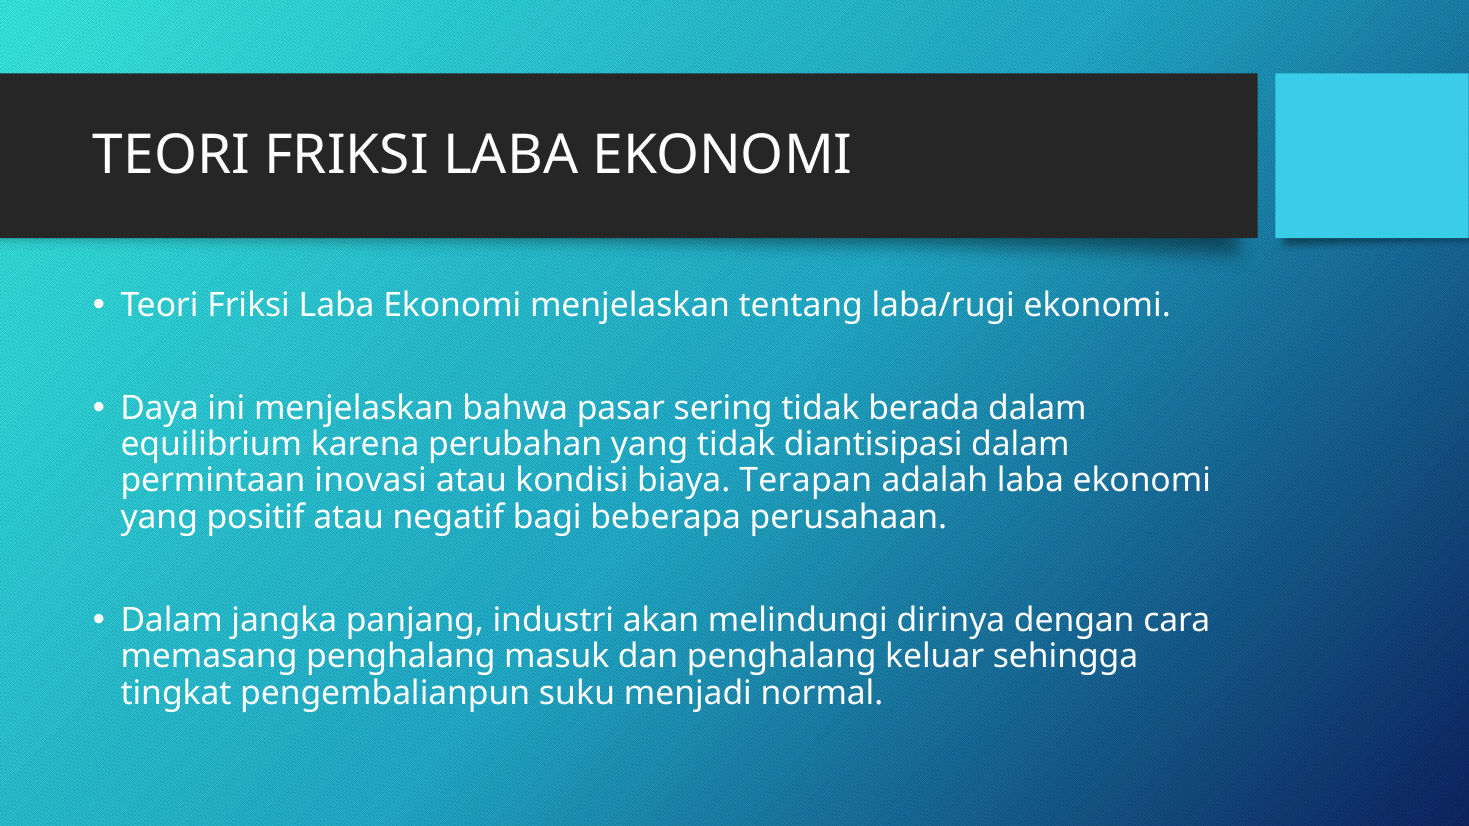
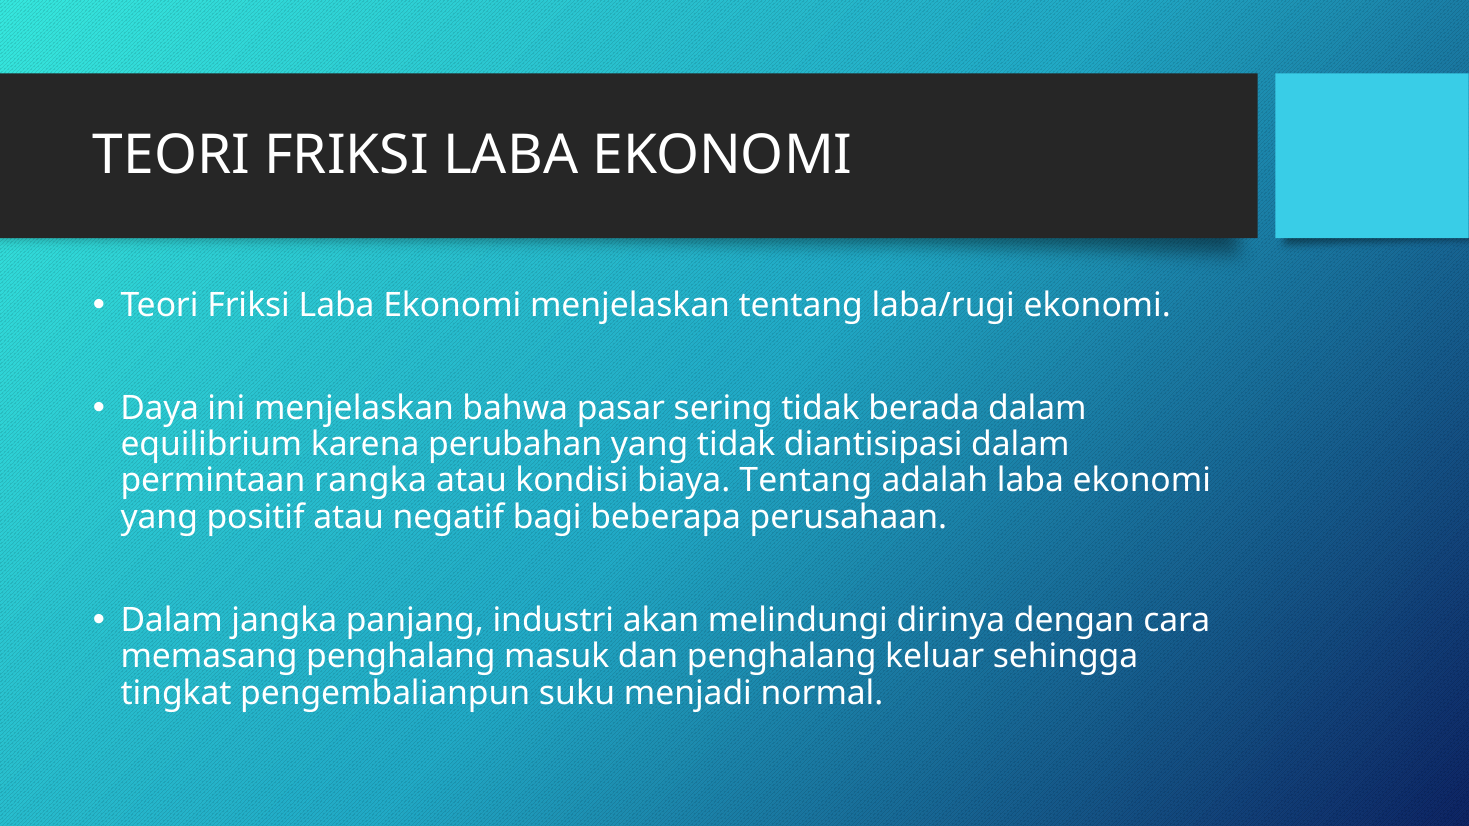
inovasi: inovasi -> rangka
biaya Terapan: Terapan -> Tentang
